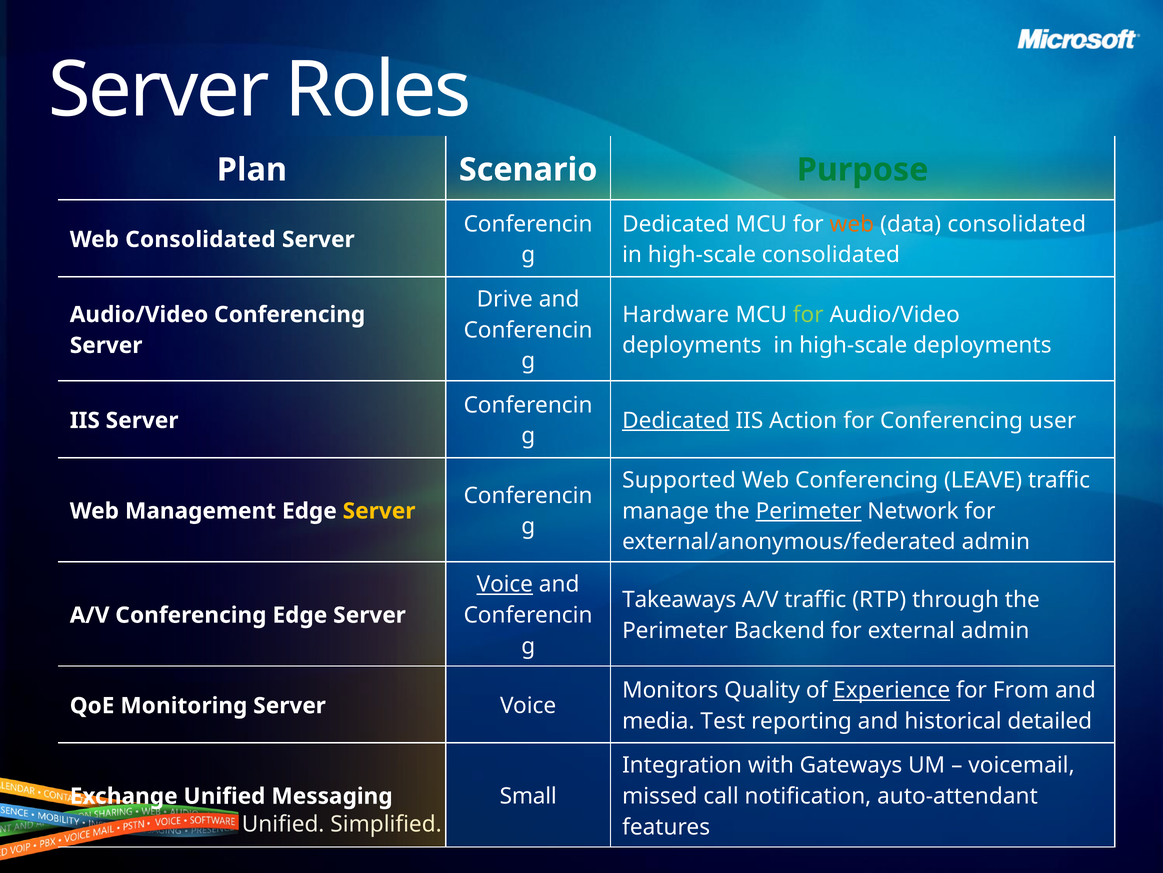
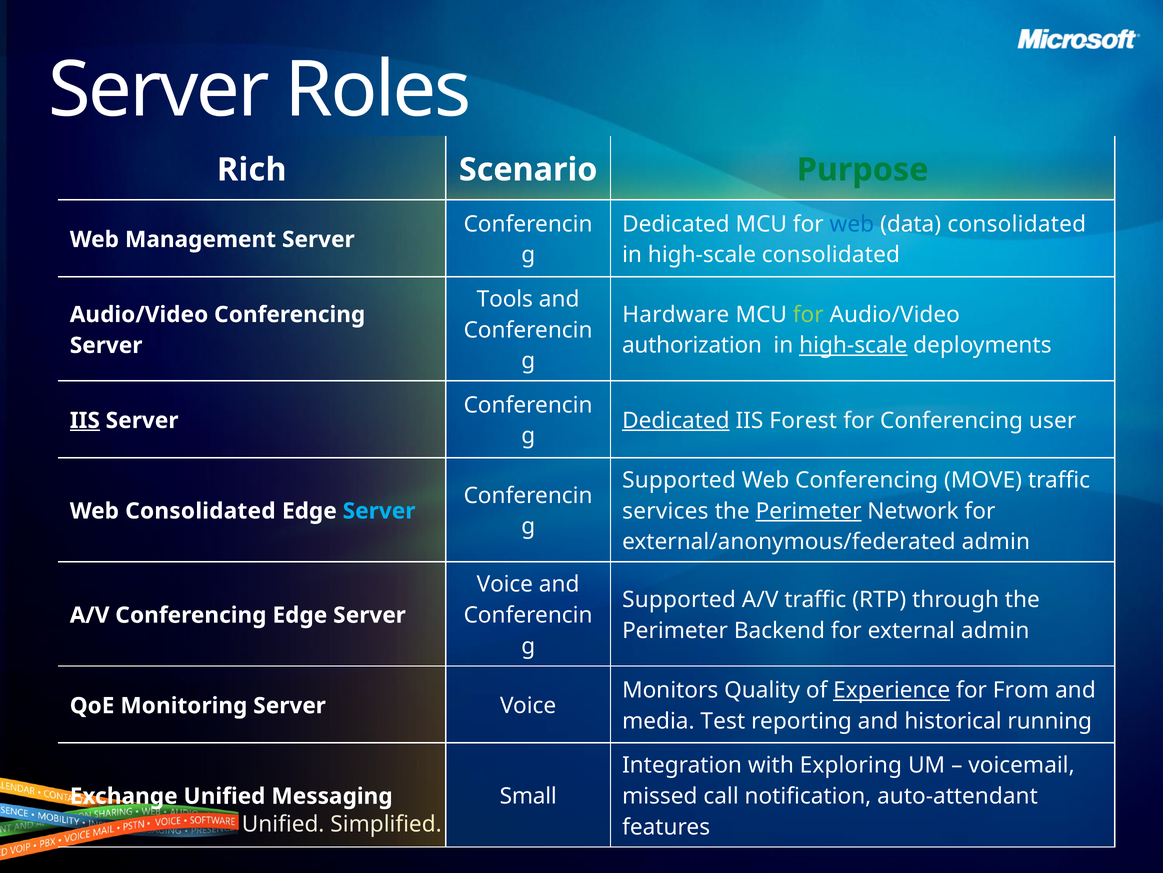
Plan: Plan -> Rich
web at (852, 224) colour: orange -> blue
Web Consolidated: Consolidated -> Management
Drive: Drive -> Tools
deployments at (692, 345): deployments -> authorization
high-scale at (853, 345) underline: none -> present
Action: Action -> Forest
IIS at (85, 420) underline: none -> present
LEAVE: LEAVE -> MOVE
manage: manage -> services
Web Management: Management -> Consolidated
Server at (379, 511) colour: yellow -> light blue
Voice at (505, 584) underline: present -> none
Takeaways at (679, 599): Takeaways -> Supported
detailed: detailed -> running
Gateways: Gateways -> Exploring
